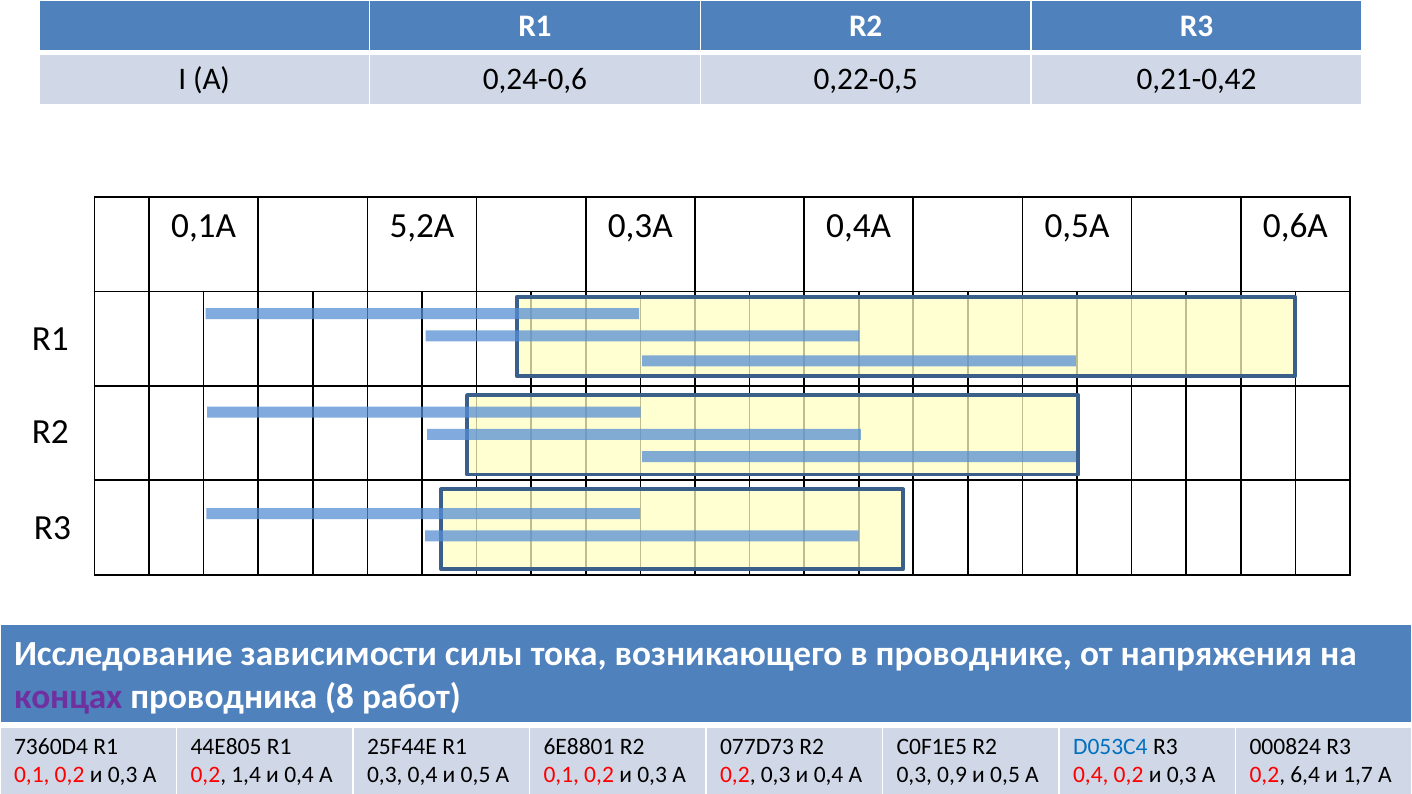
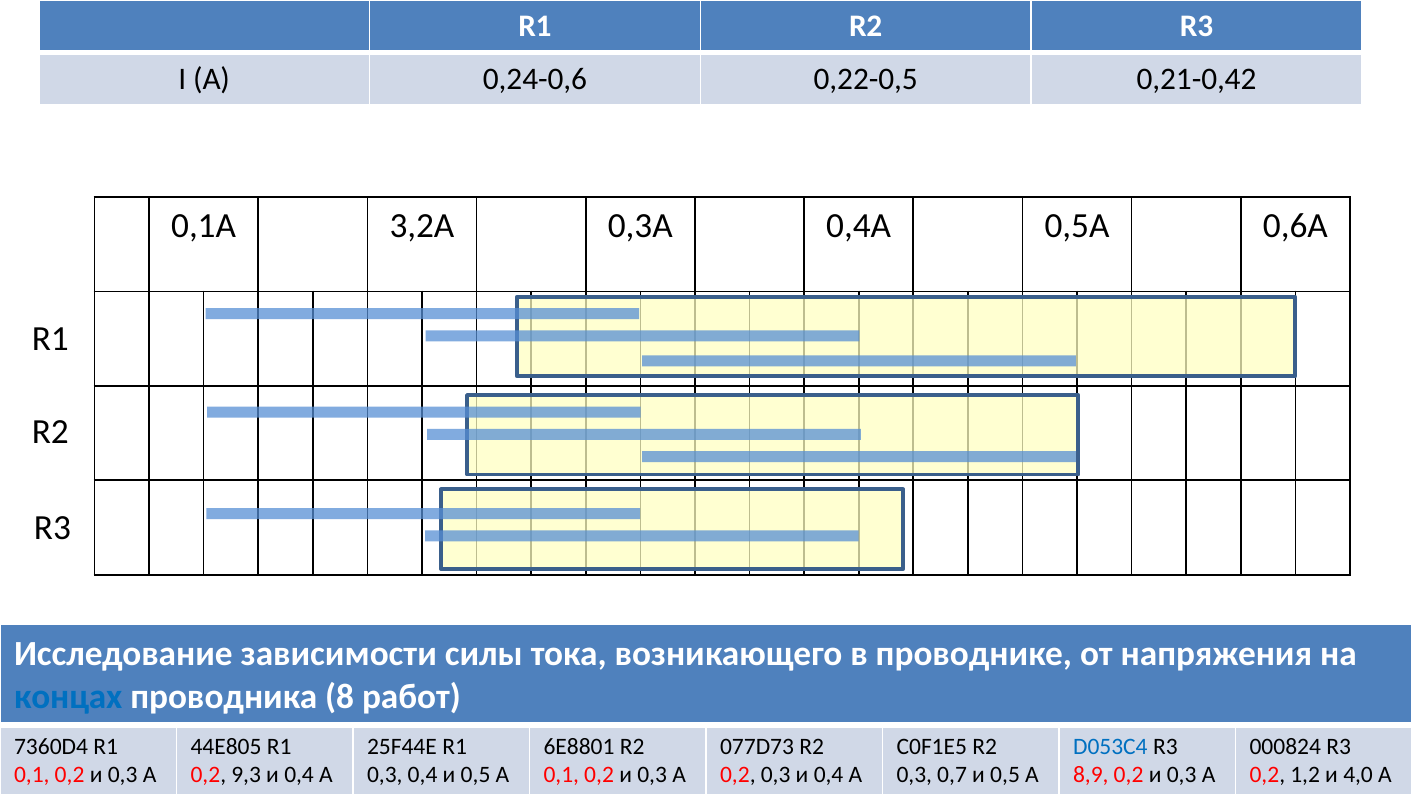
5,2А: 5,2А -> 3,2А
концах colour: purple -> blue
1,4: 1,4 -> 9,3
0,9: 0,9 -> 0,7
0,4 at (1091, 776): 0,4 -> 8,9
6,4: 6,4 -> 1,2
1,7: 1,7 -> 4,0
